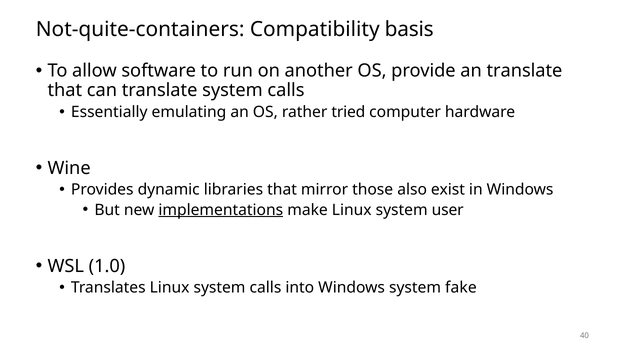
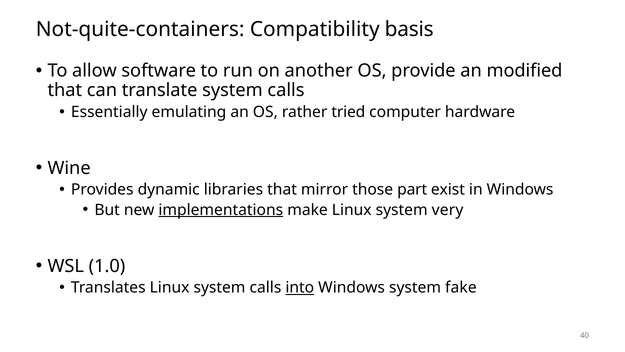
an translate: translate -> modified
also: also -> part
user: user -> very
into underline: none -> present
